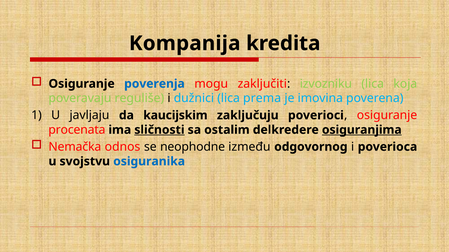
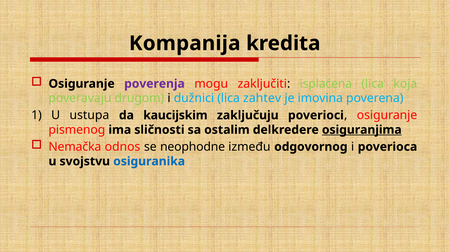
poverenja colour: blue -> purple
izvozniku: izvozniku -> isplaćena
reguliše: reguliše -> drugom
prema: prema -> zahtev
javljaju: javljaju -> ustupa
procenata: procenata -> pismenog
sličnosti underline: present -> none
